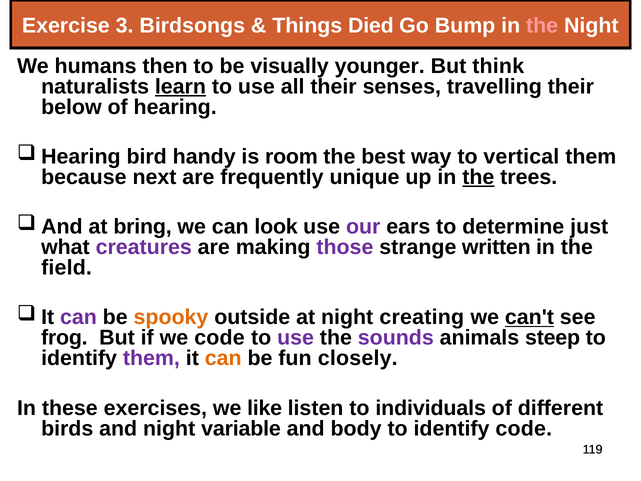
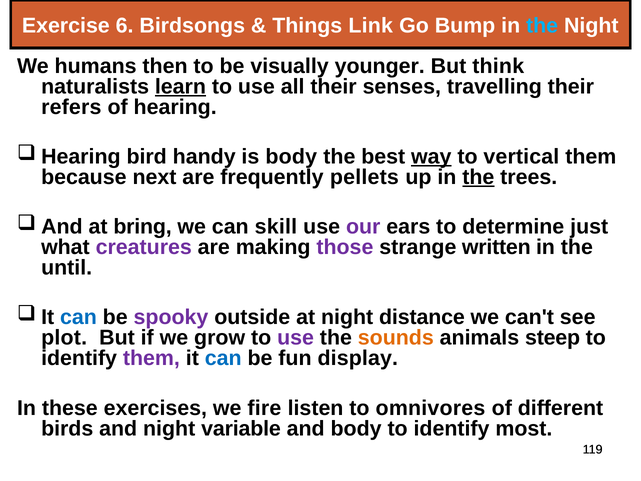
3: 3 -> 6
Died: Died -> Link
the at (542, 26) colour: pink -> light blue
below: below -> refers
is room: room -> body
way underline: none -> present
unique: unique -> pellets
look: look -> skill
field: field -> until
can at (78, 317) colour: purple -> blue
spooky colour: orange -> purple
creating: creating -> distance
can't underline: present -> none
frog: frog -> plot
we code: code -> grow
sounds colour: purple -> orange
can at (223, 358) colour: orange -> blue
closely: closely -> display
like: like -> fire
individuals: individuals -> omnivores
identify code: code -> most
